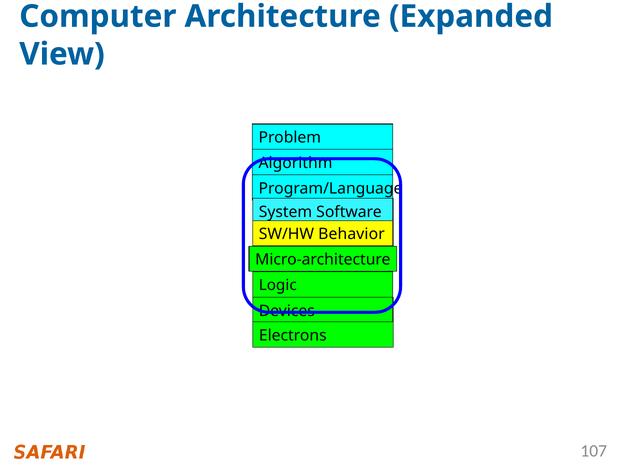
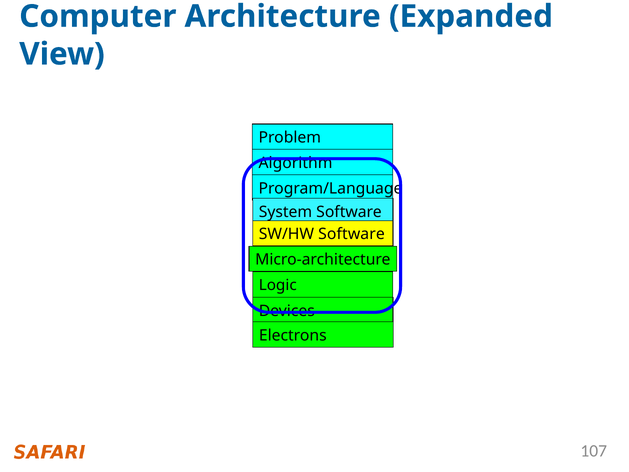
SW/HW Behavior: Behavior -> Software
